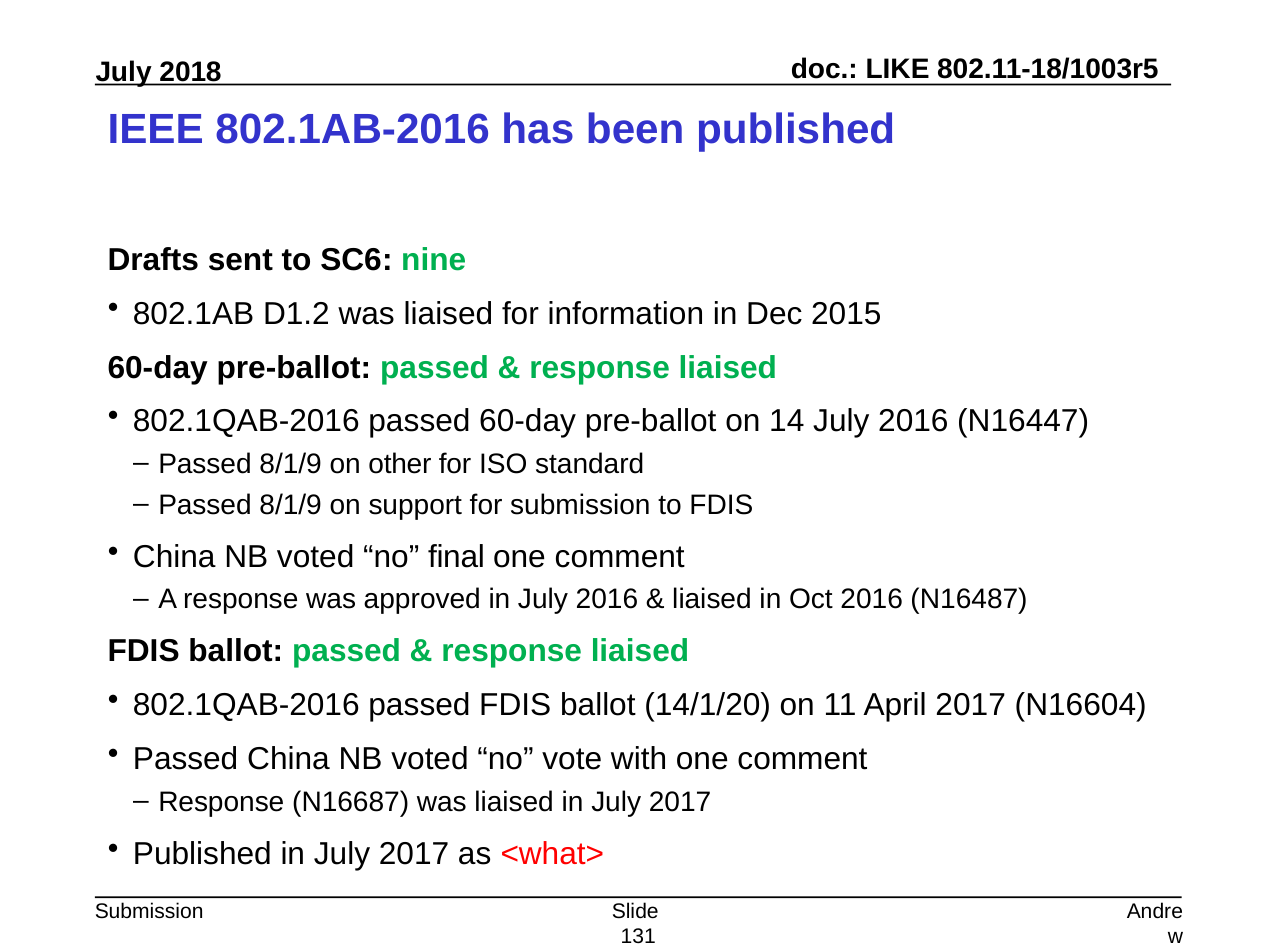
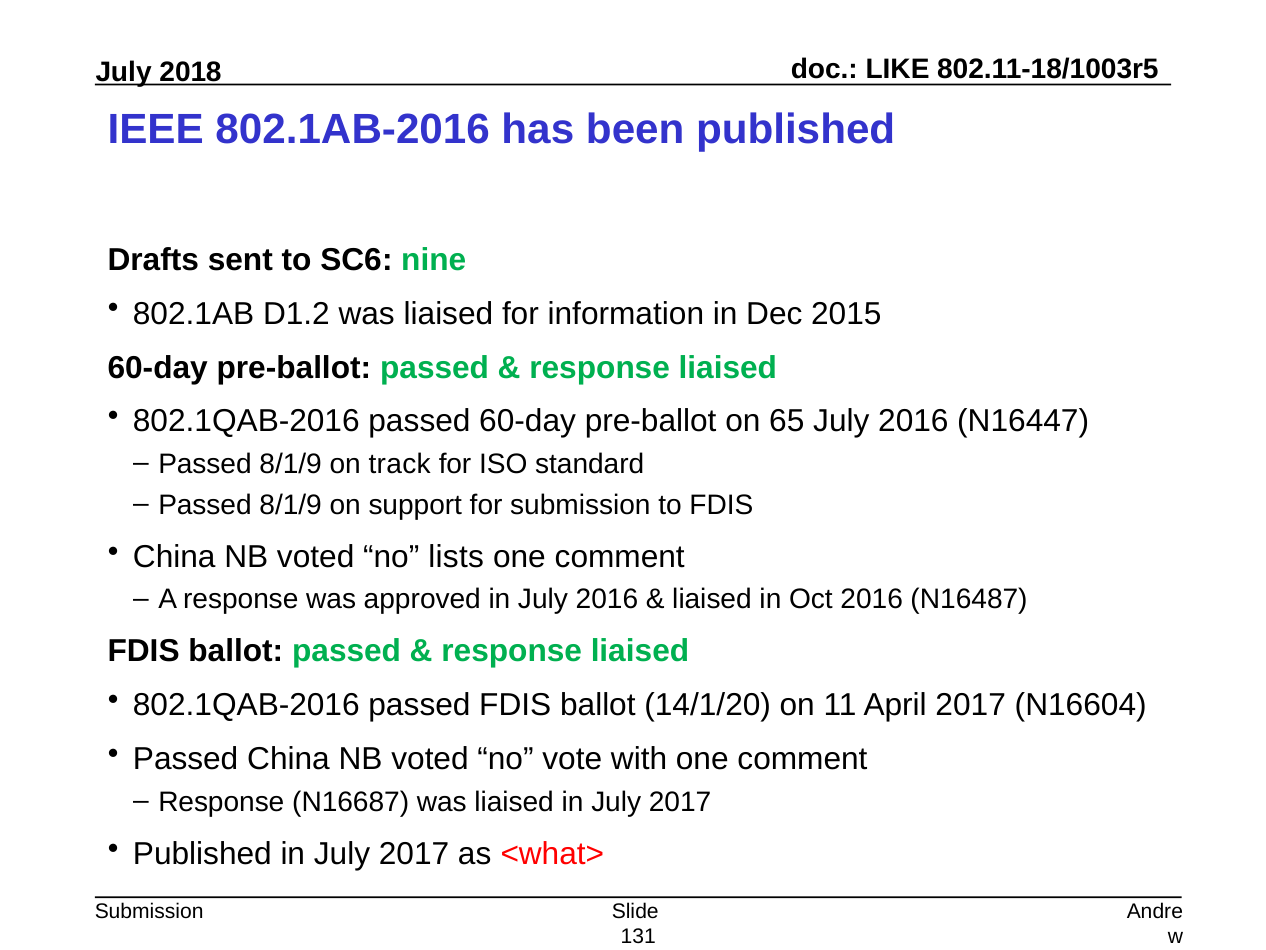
14: 14 -> 65
other: other -> track
final: final -> lists
